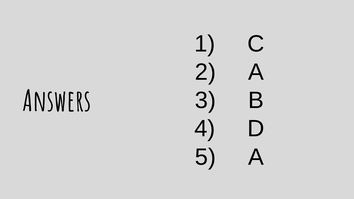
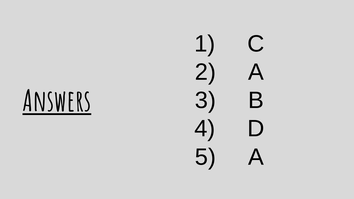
Answers underline: none -> present
